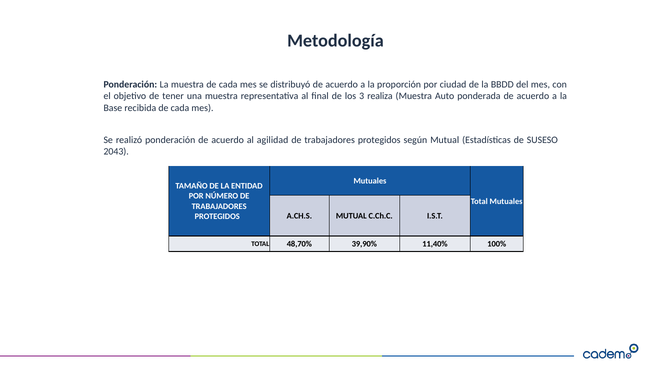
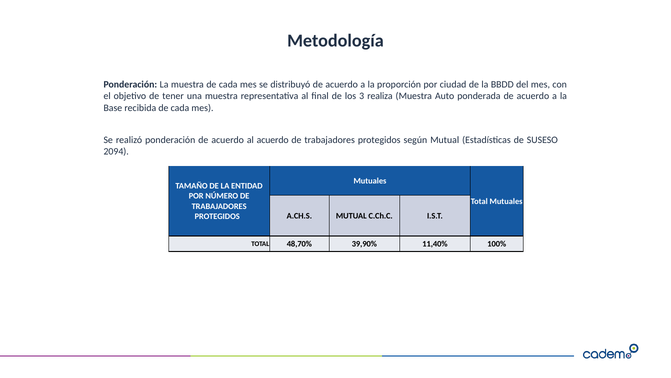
al agilidad: agilidad -> acuerdo
2043: 2043 -> 2094
